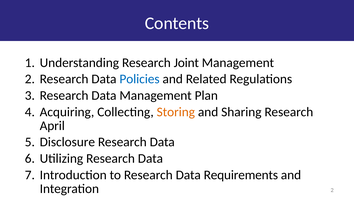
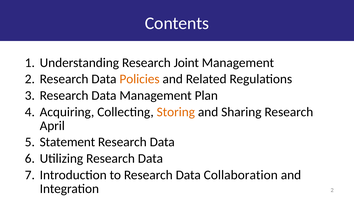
Policies colour: blue -> orange
Disclosure: Disclosure -> Statement
Requirements: Requirements -> Collaboration
